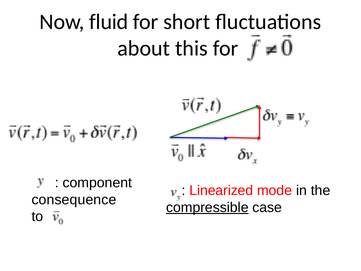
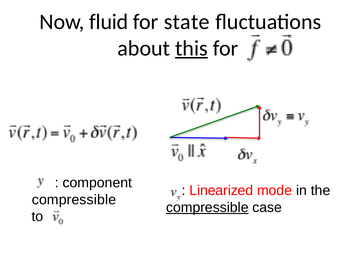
short: short -> state
this underline: none -> present
consequence at (74, 199): consequence -> compressible
